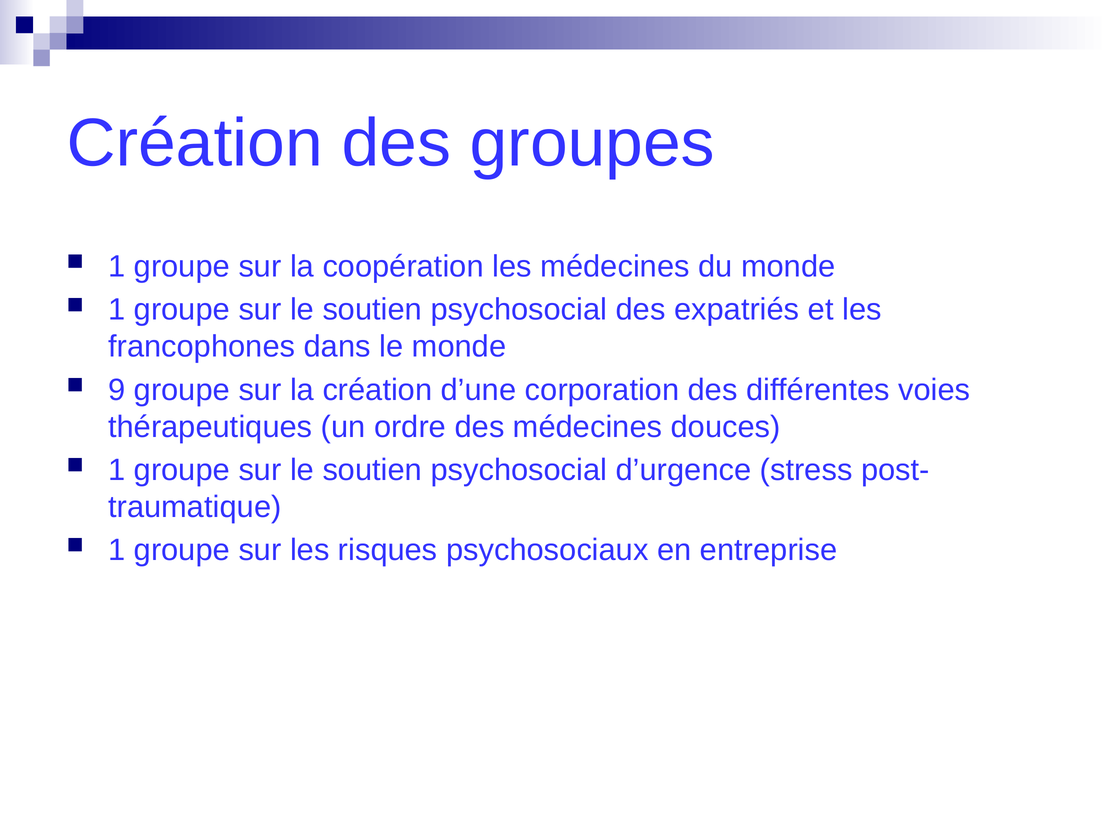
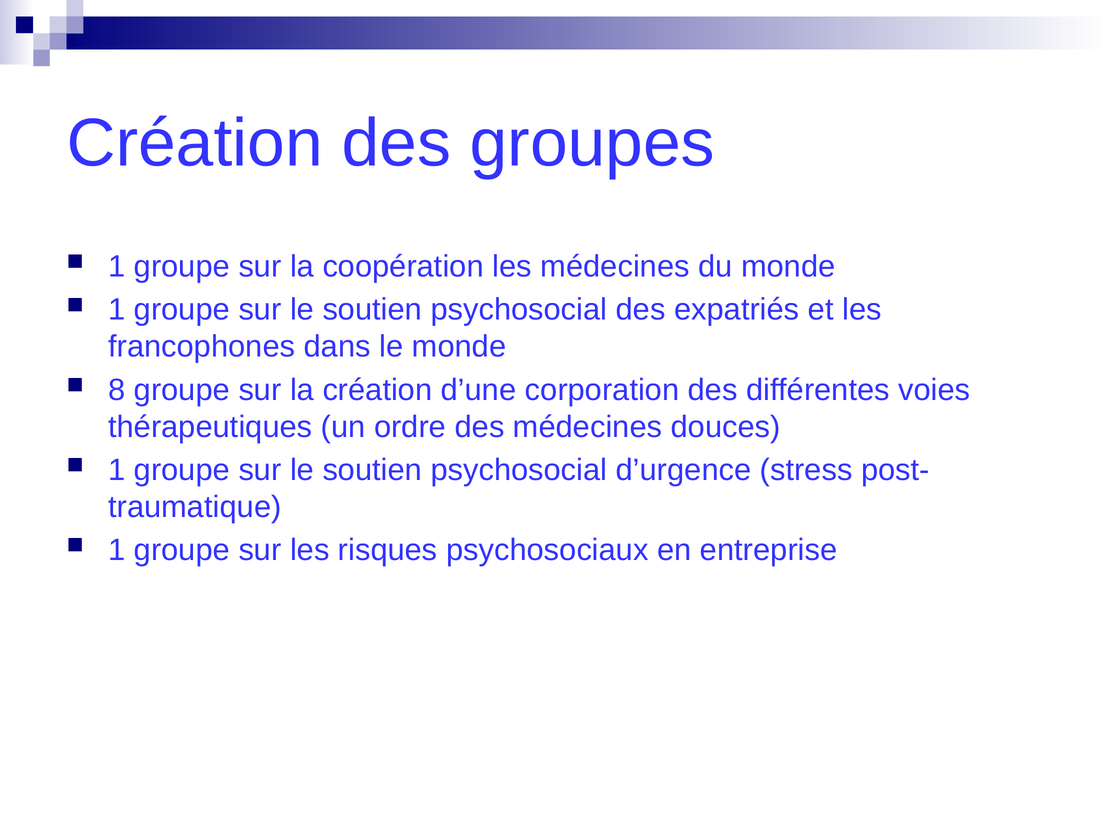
9: 9 -> 8
